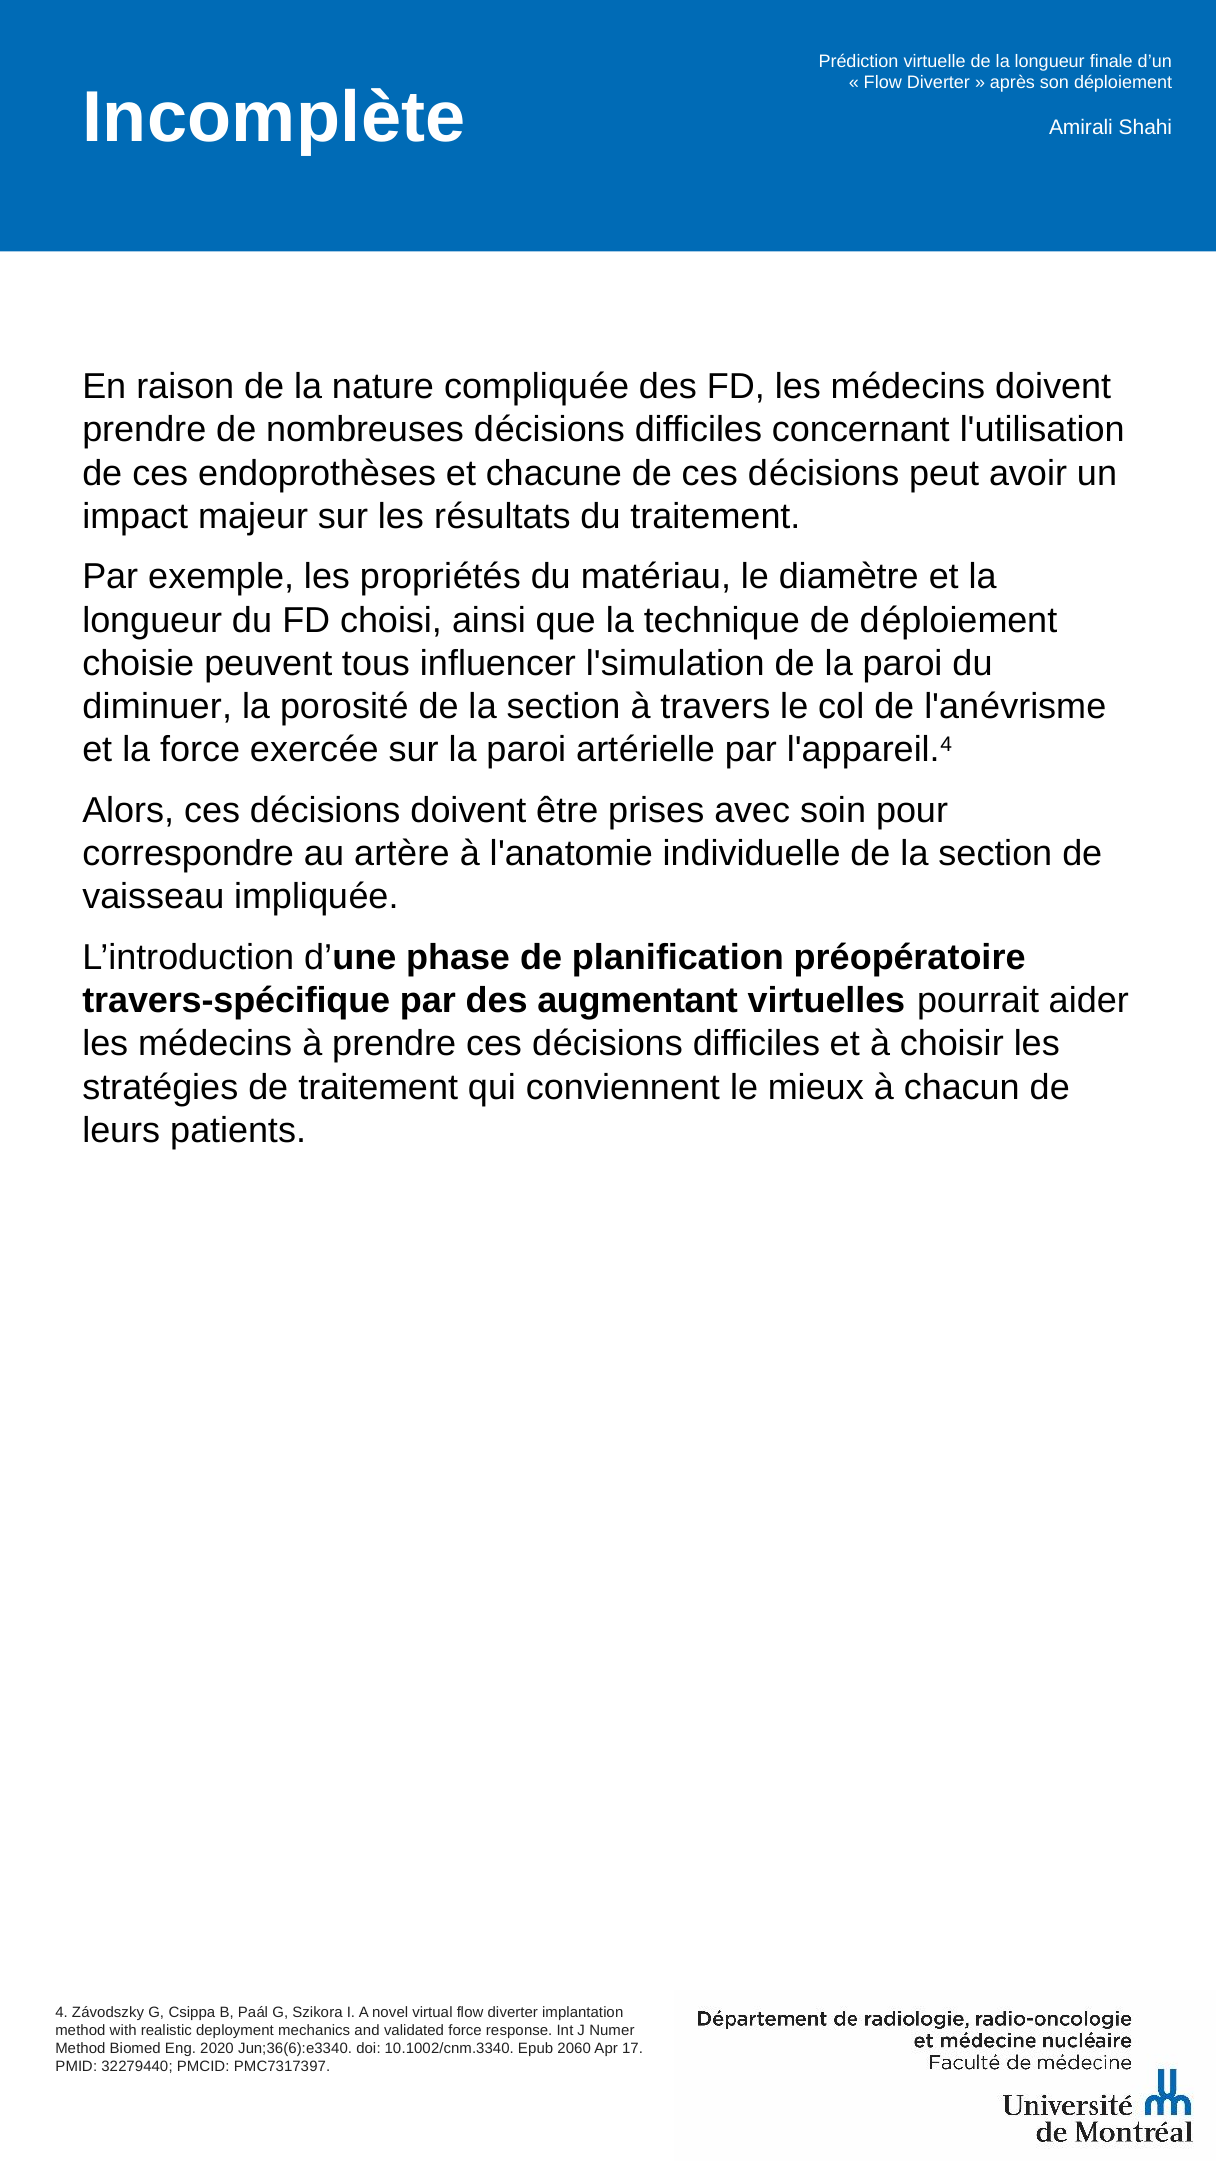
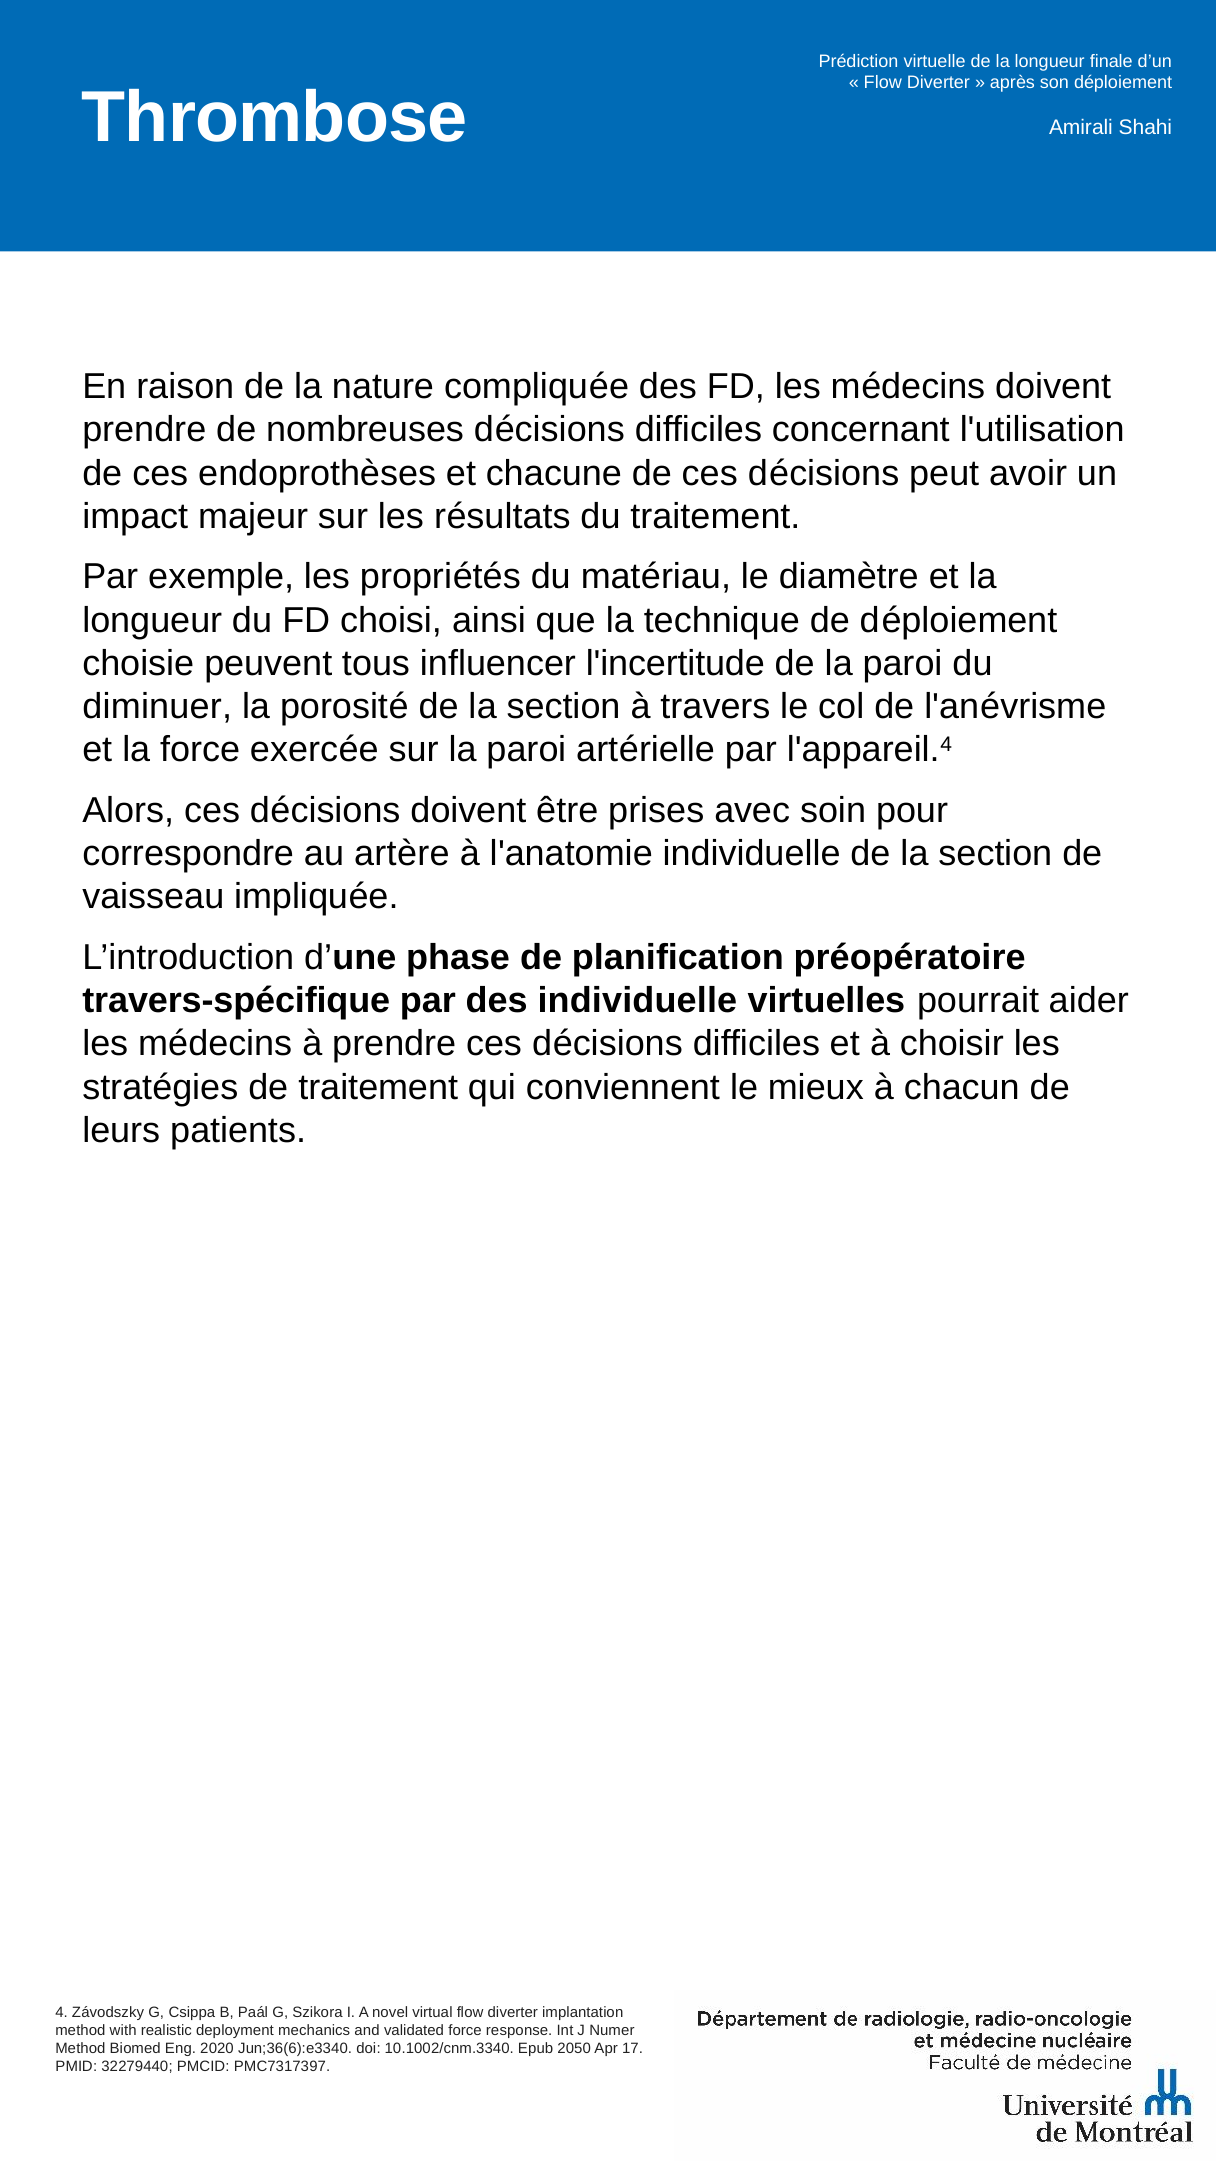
Incomplète: Incomplète -> Thrombose
l'simulation: l'simulation -> l'incertitude
des augmentant: augmentant -> individuelle
2060: 2060 -> 2050
